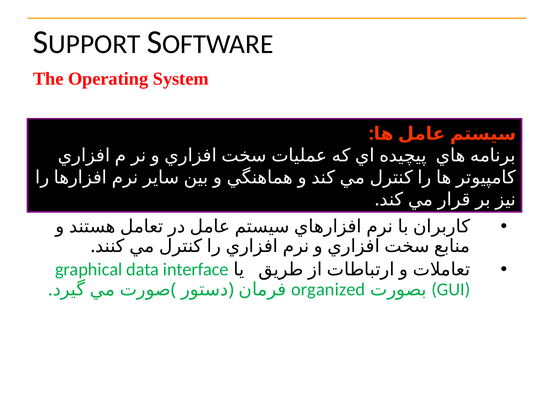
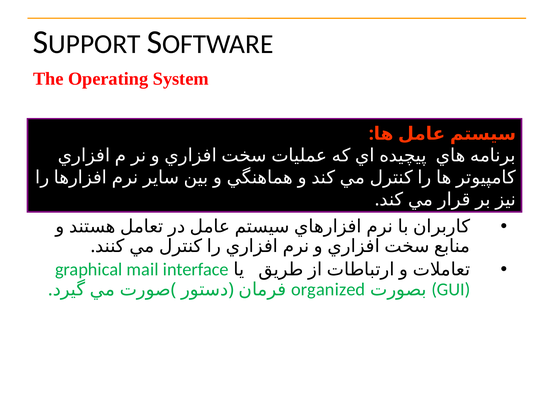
data: data -> mail
